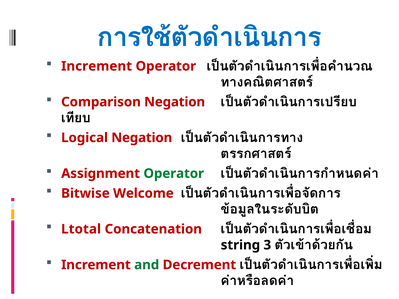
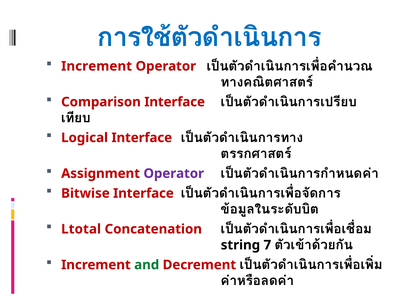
Comparison Negation: Negation -> Interface
Logical Negation: Negation -> Interface
Operator at (174, 174) colour: green -> purple
Bitwise Welcome: Welcome -> Interface
3: 3 -> 7
